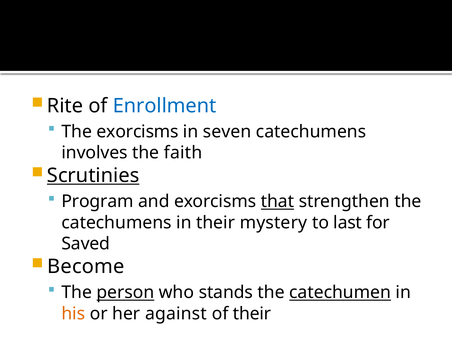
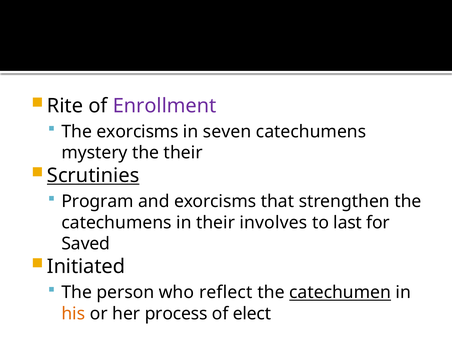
Enrollment colour: blue -> purple
involves: involves -> mystery
the faith: faith -> their
that underline: present -> none
mystery: mystery -> involves
Become: Become -> Initiated
person underline: present -> none
stands: stands -> reflect
against: against -> process
of their: their -> elect
